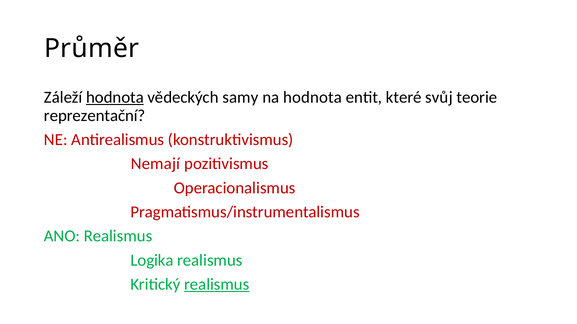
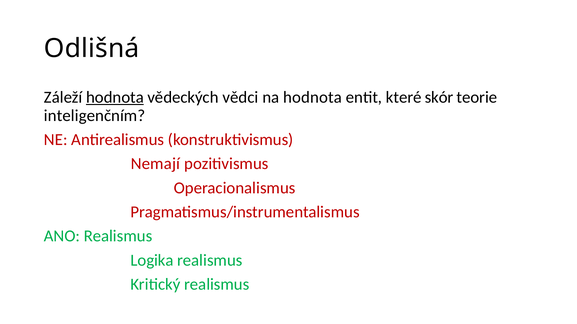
Průměr: Průměr -> Odlišná
samy: samy -> vědci
svůj: svůj -> skór
reprezentační: reprezentační -> inteligenčním
realismus at (217, 285) underline: present -> none
